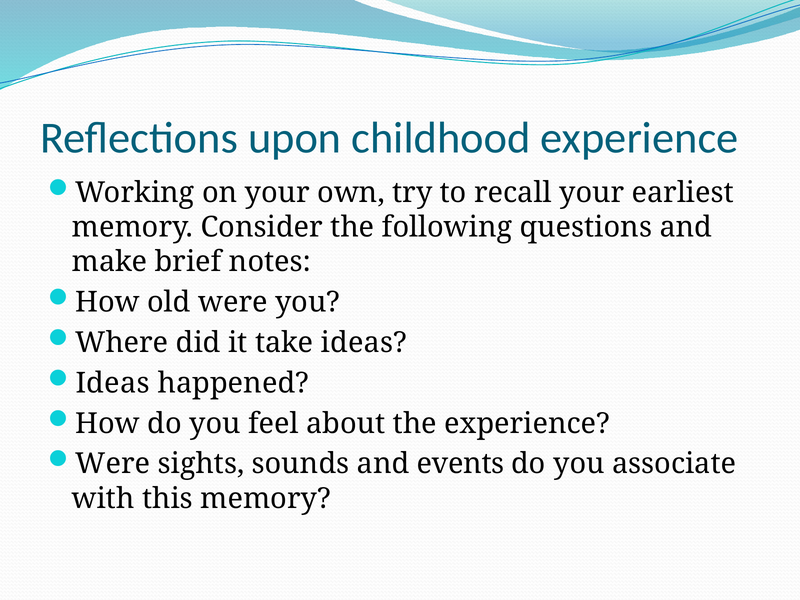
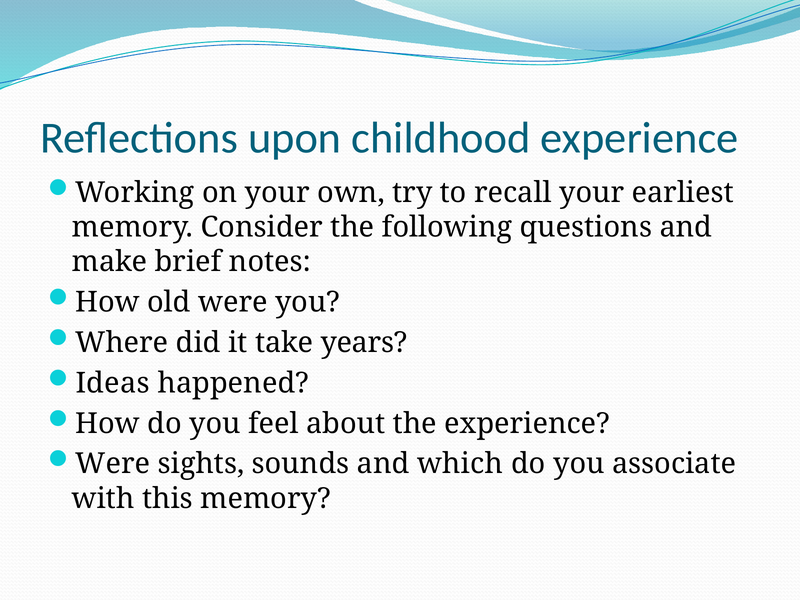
take ideas: ideas -> years
events: events -> which
